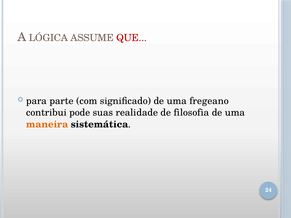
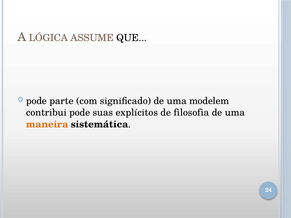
QUE colour: red -> black
para at (36, 101): para -> pode
fregeano: fregeano -> modelem
realidade: realidade -> explícitos
